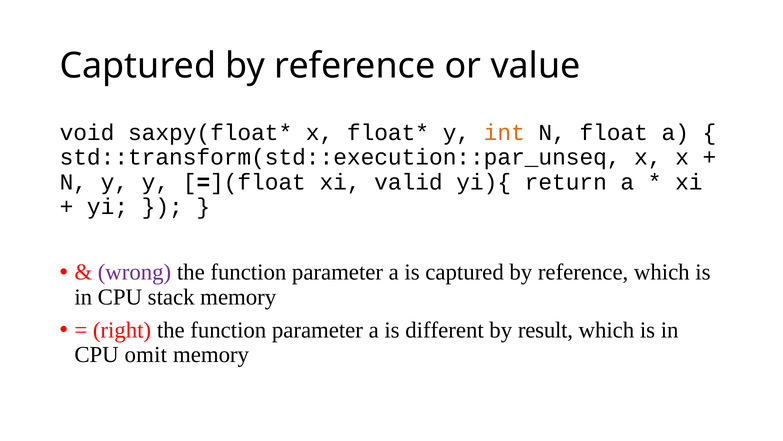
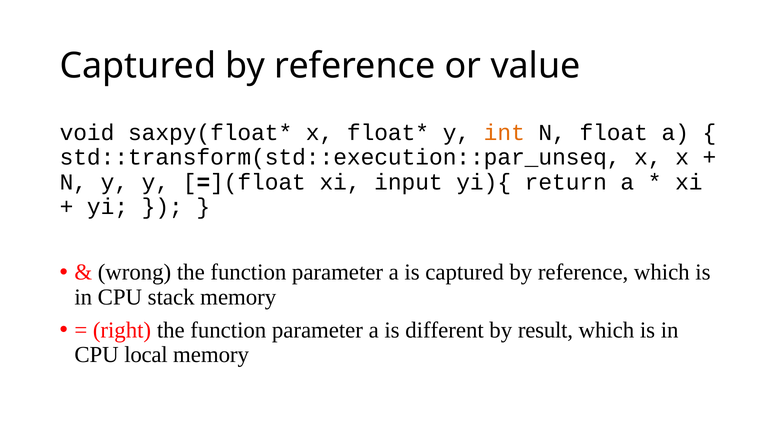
valid: valid -> input
wrong colour: purple -> black
omit: omit -> local
